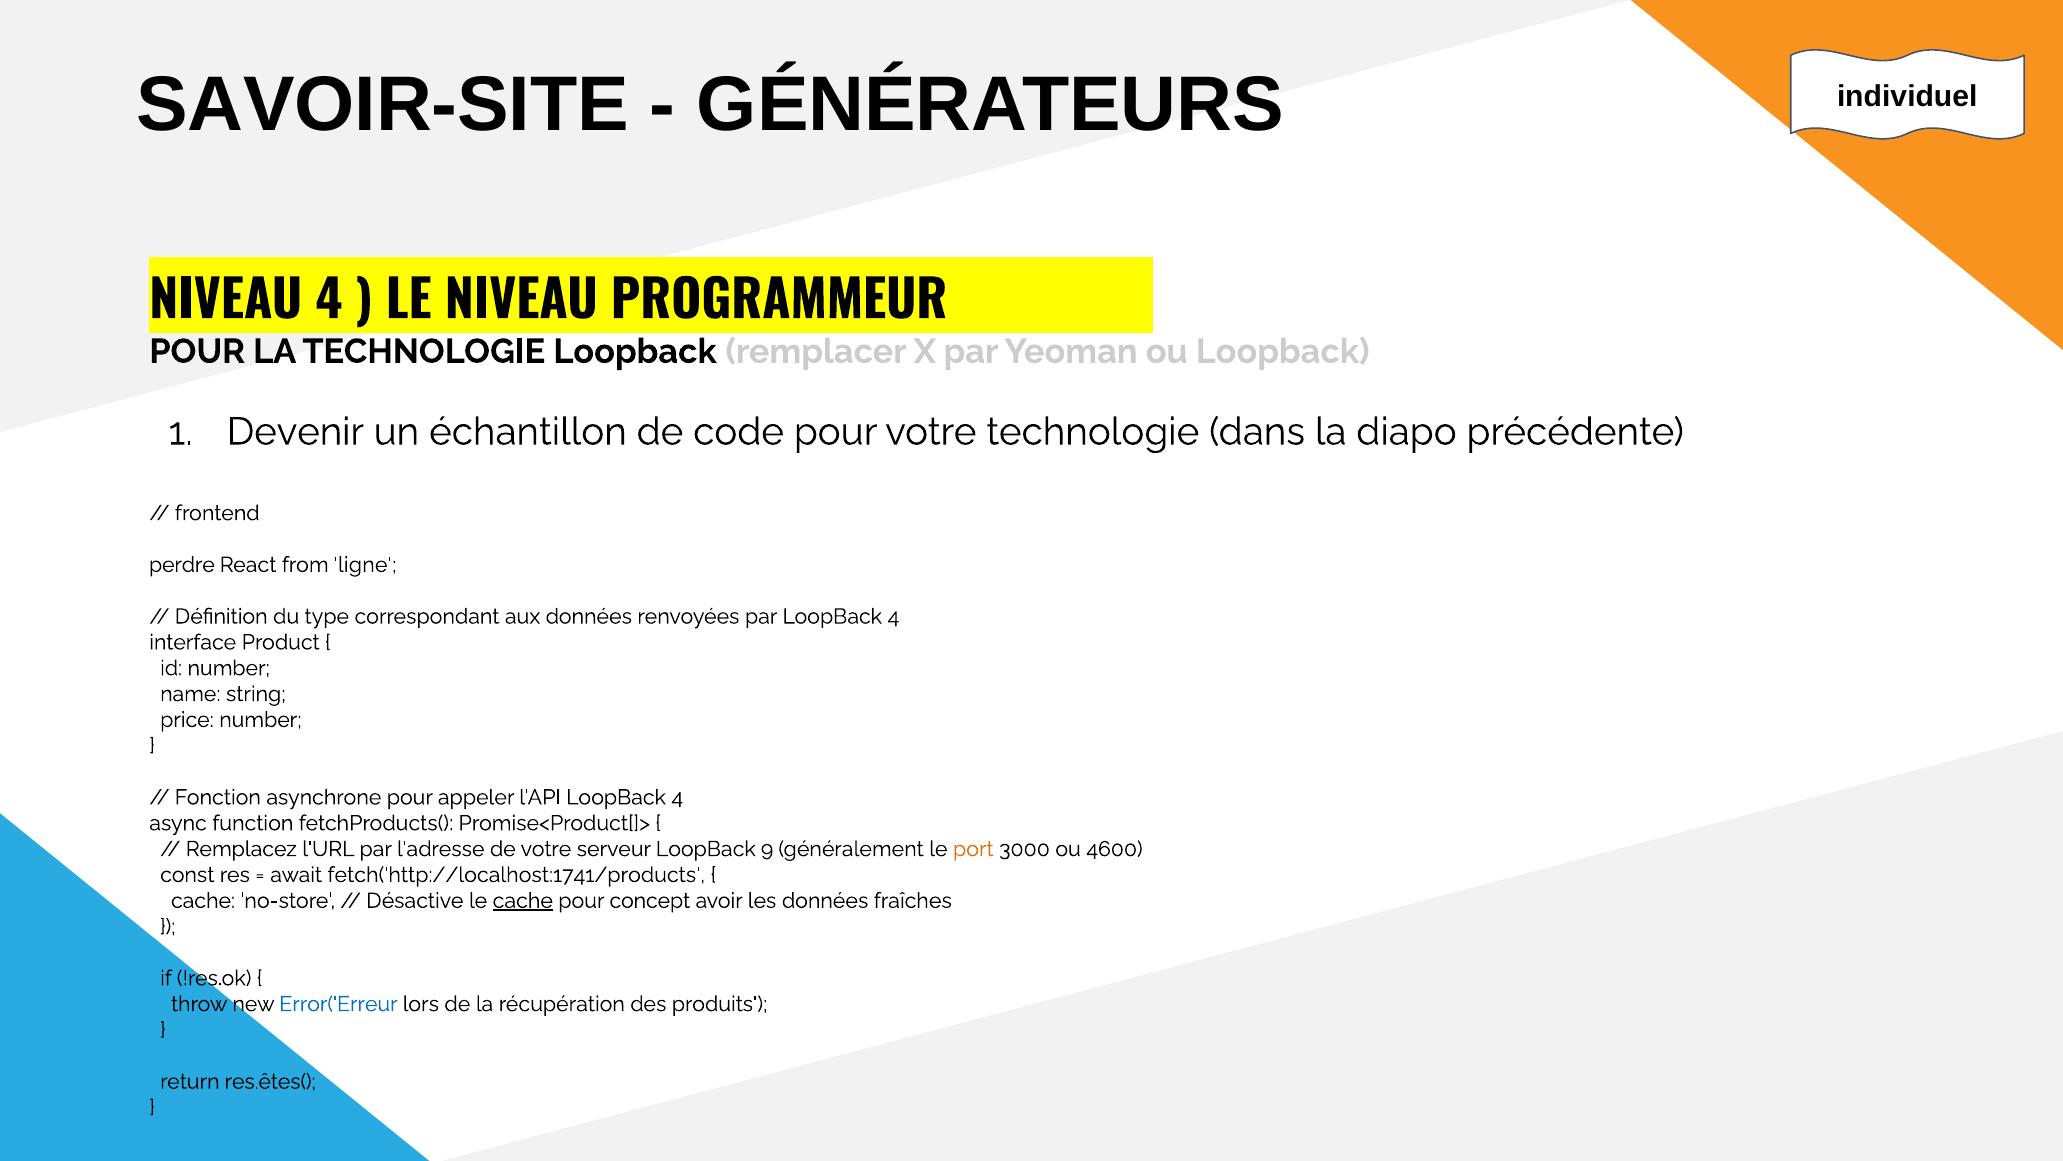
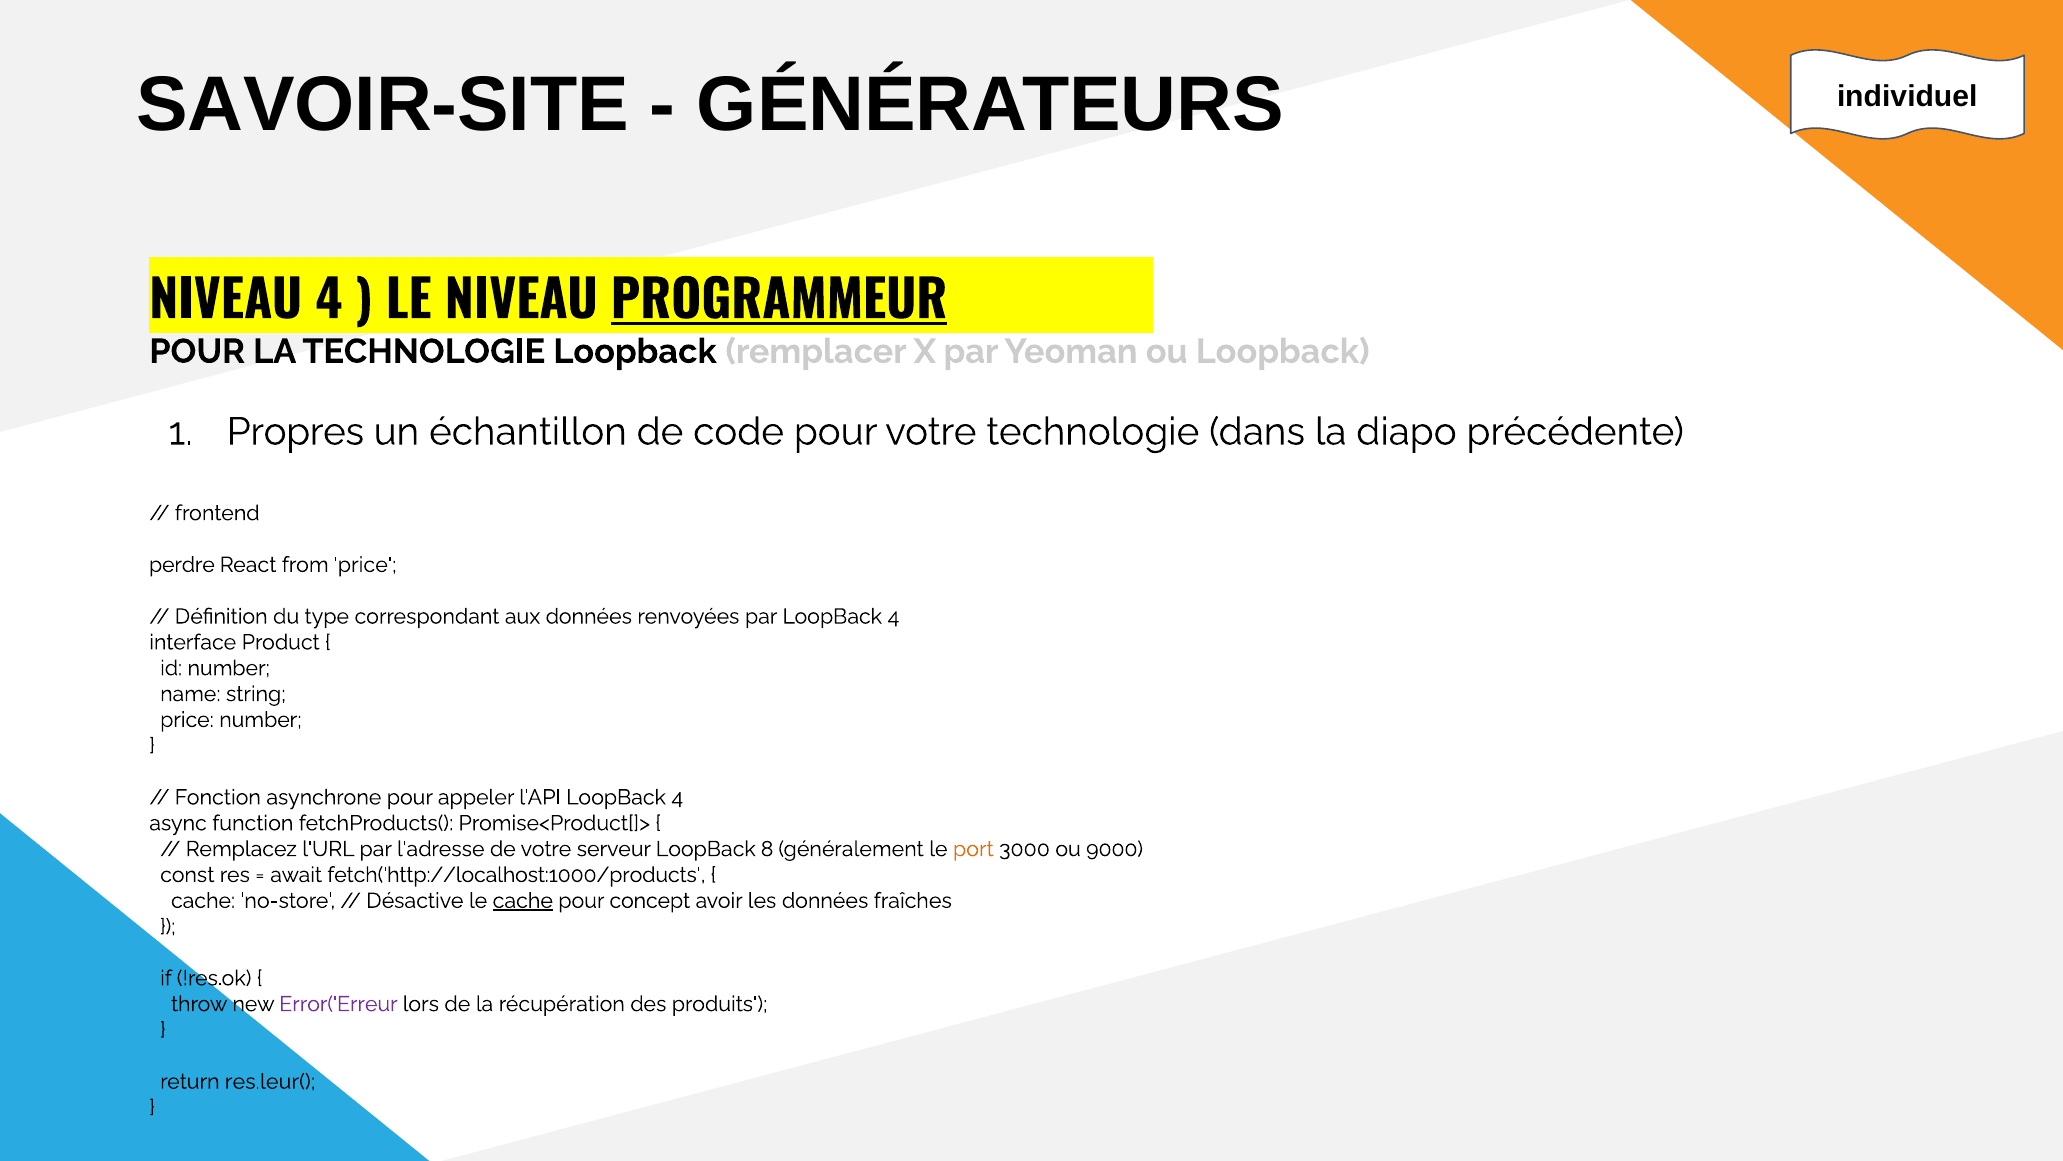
PROGRAMMEUR underline: none -> present
Devenir: Devenir -> Propres
from ligne: ligne -> price
9: 9 -> 8
4600: 4600 -> 9000
fetch('http://localhost:1741/products: fetch('http://localhost:1741/products -> fetch('http://localhost:1000/products
Error('Erreur colour: blue -> purple
res.êtes(: res.êtes( -> res.leur(
